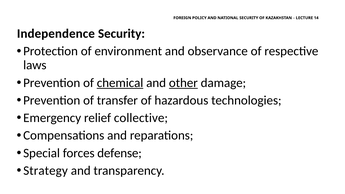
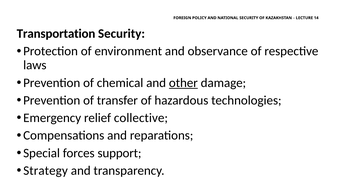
Independence: Independence -> Transportation
chemical underline: present -> none
defense: defense -> support
